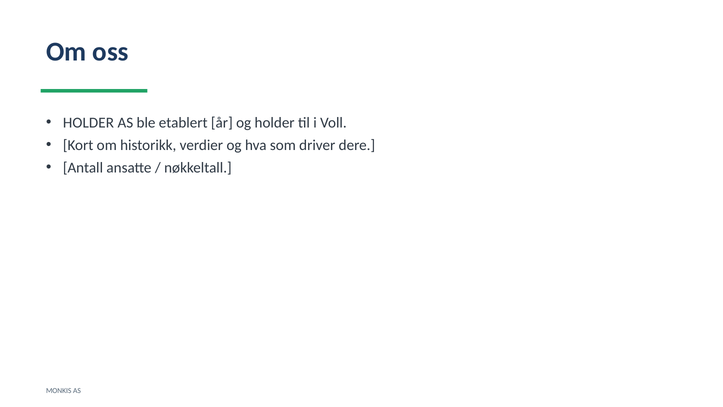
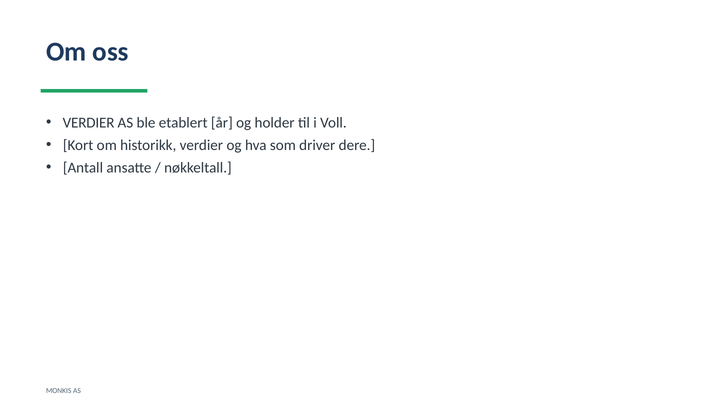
HOLDER at (88, 122): HOLDER -> VERDIER
